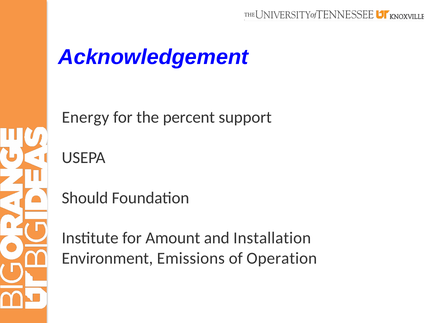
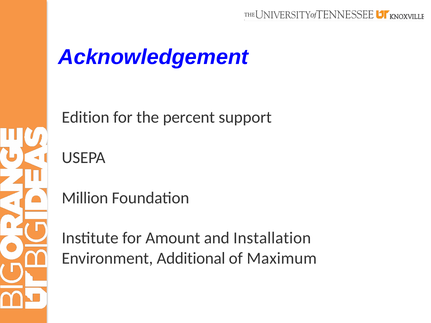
Energy: Energy -> Edition
Should: Should -> Million
Emissions: Emissions -> Additional
Operation: Operation -> Maximum
